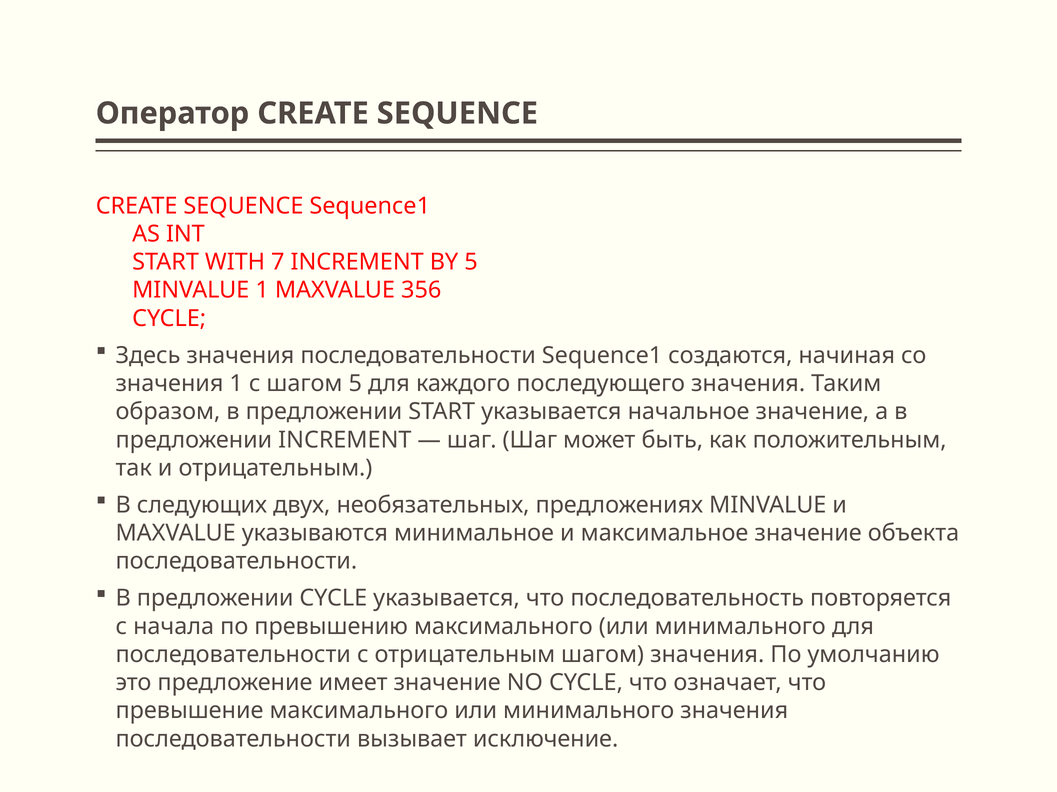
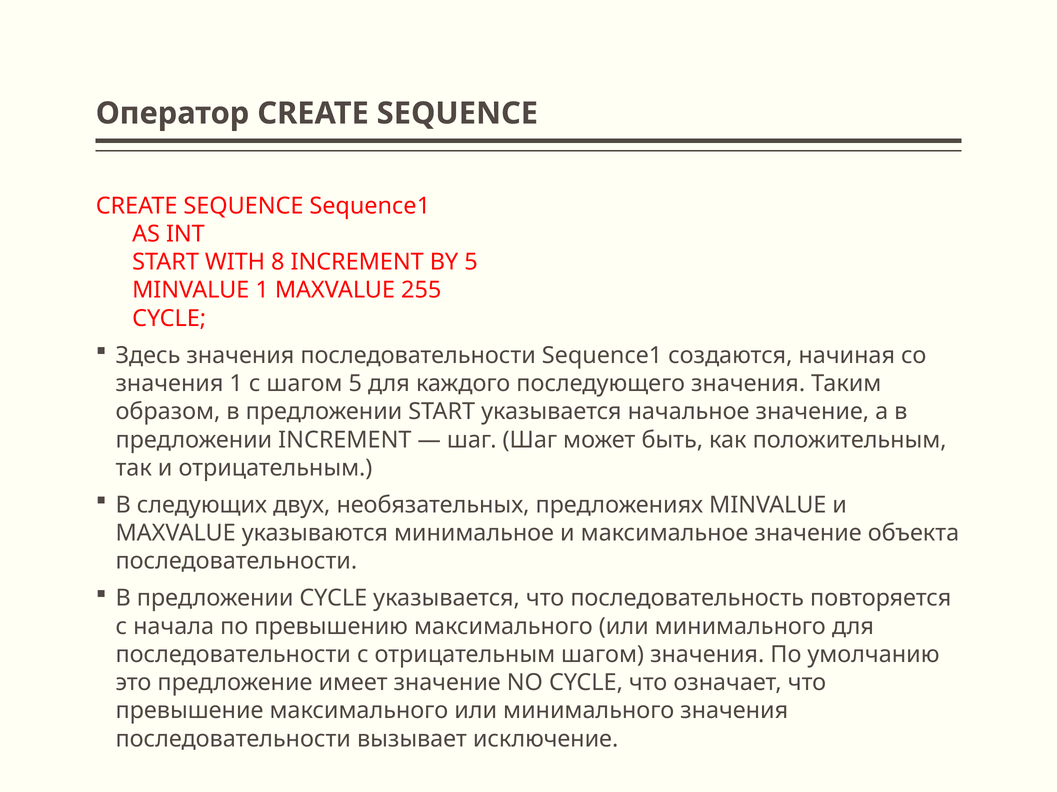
7: 7 -> 8
356: 356 -> 255
